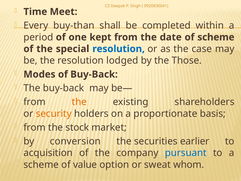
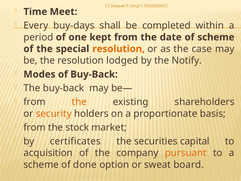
buy-than: buy-than -> buy-days
resolution at (119, 49) colour: blue -> orange
Those: Those -> Notify
conversion: conversion -> certificates
earlier: earlier -> capital
pursuant colour: blue -> orange
value: value -> done
whom: whom -> board
